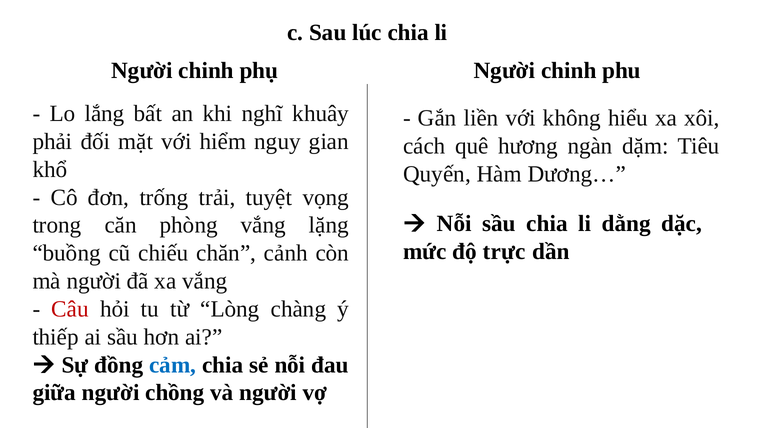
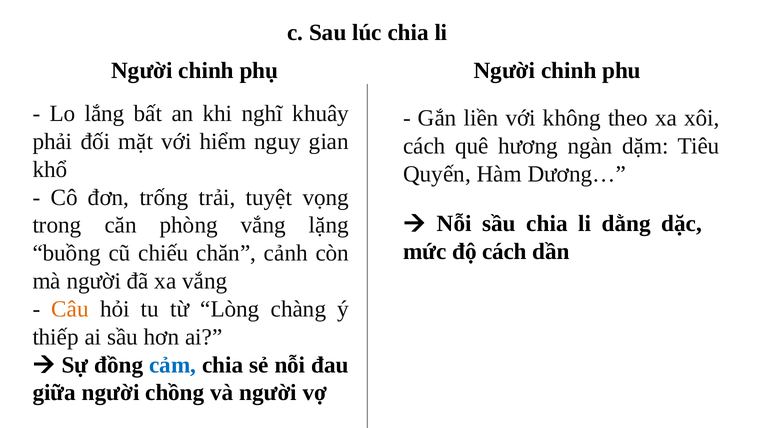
hiểu: hiểu -> theo
độ trực: trực -> cách
Câu colour: red -> orange
